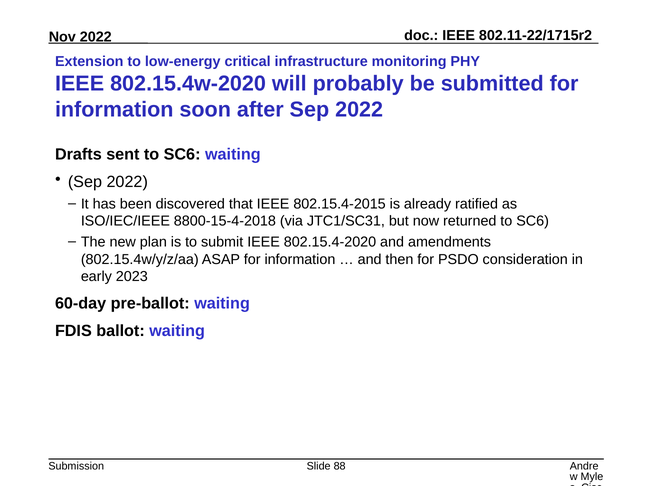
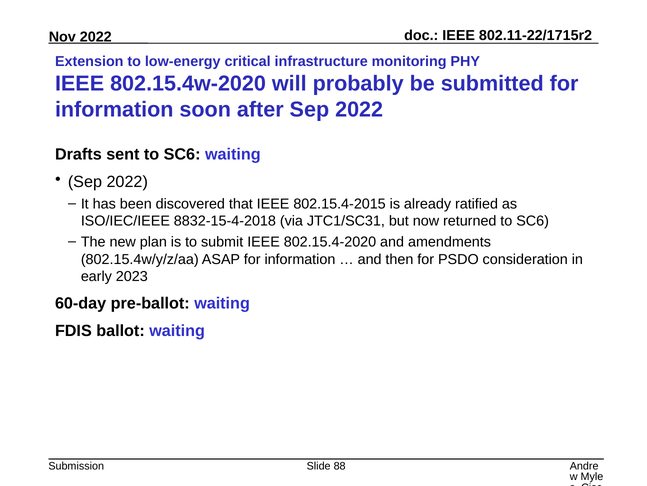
8800-15-4-2018: 8800-15-4-2018 -> 8832-15-4-2018
